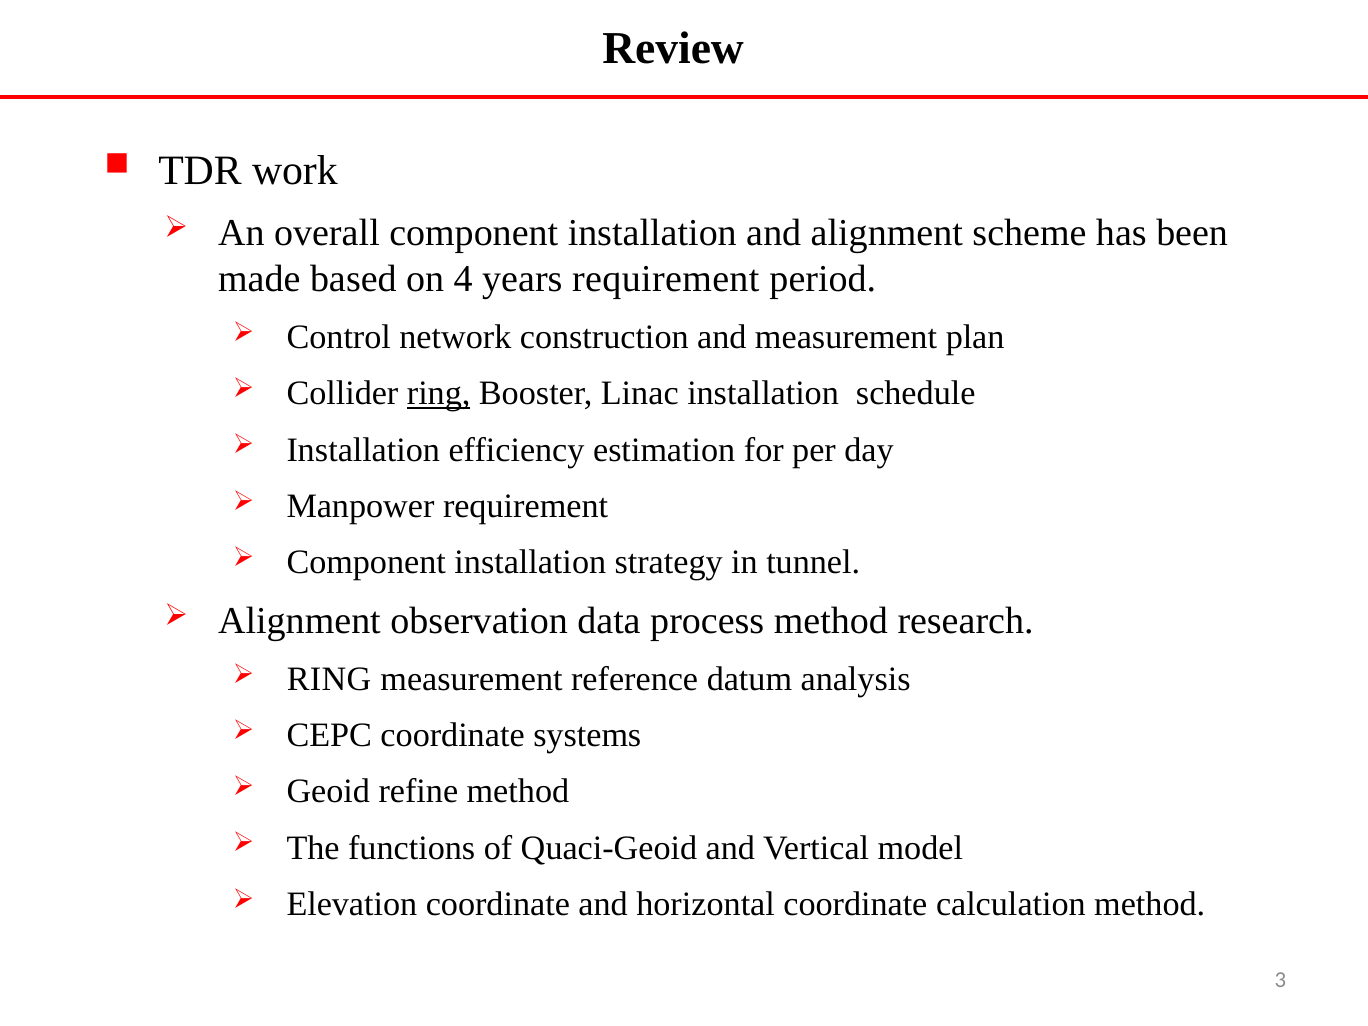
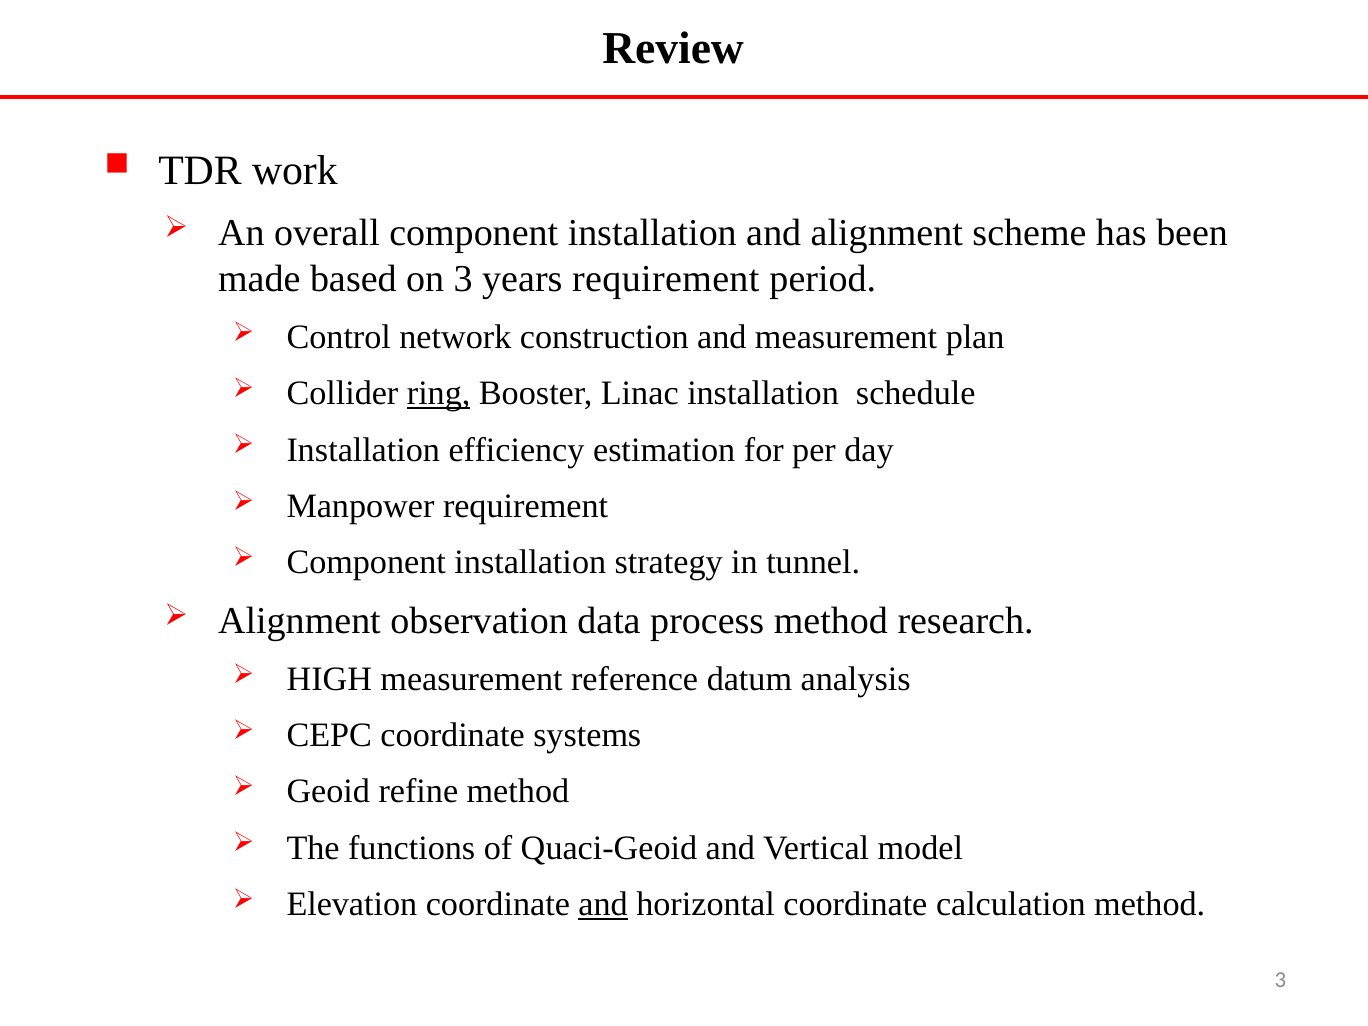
on 4: 4 -> 3
RING at (329, 679): RING -> HIGH
and at (603, 904) underline: none -> present
